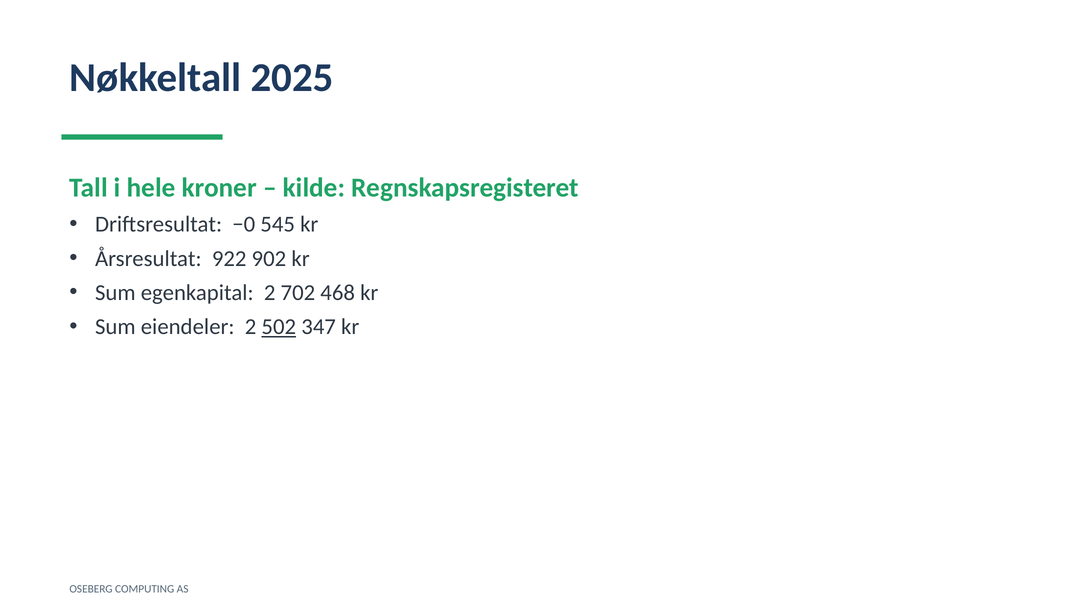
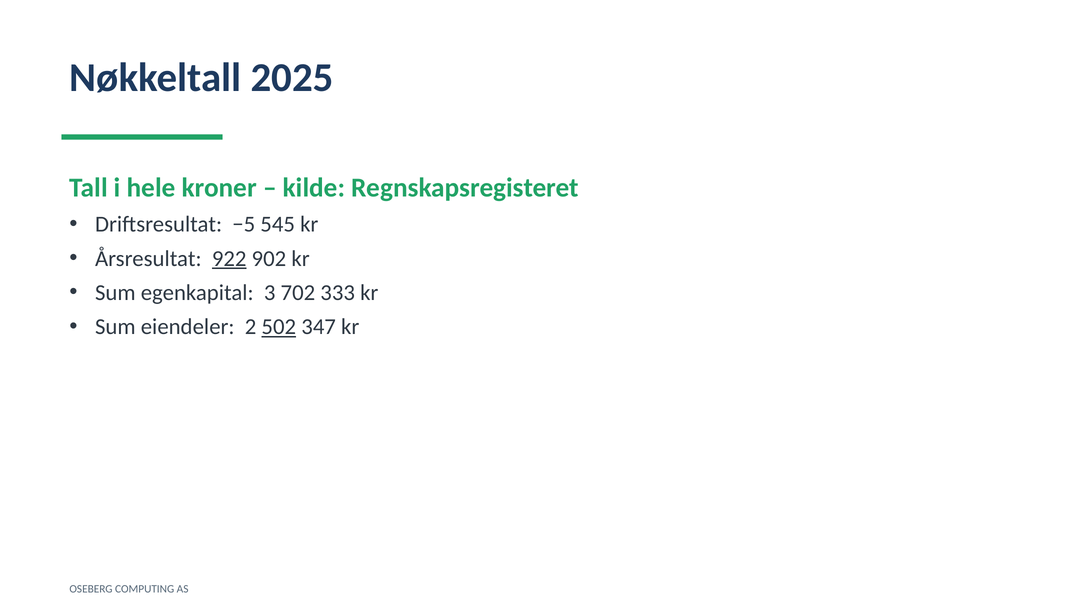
−0: −0 -> −5
922 underline: none -> present
egenkapital 2: 2 -> 3
468: 468 -> 333
